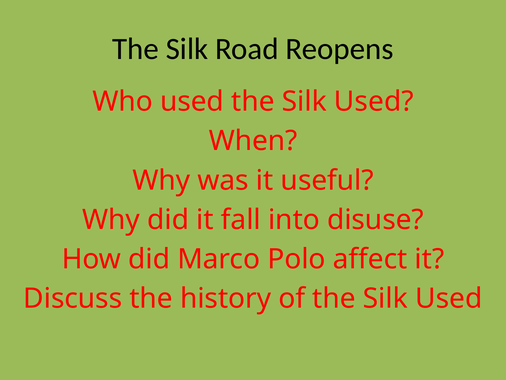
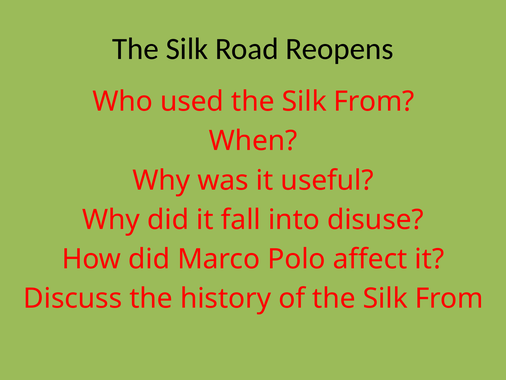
used the Silk Used: Used -> From
of the Silk Used: Used -> From
